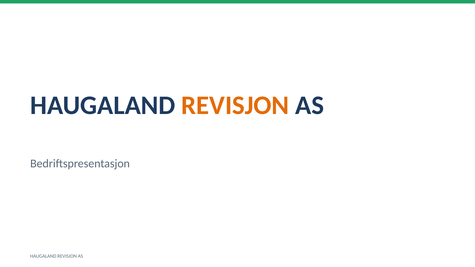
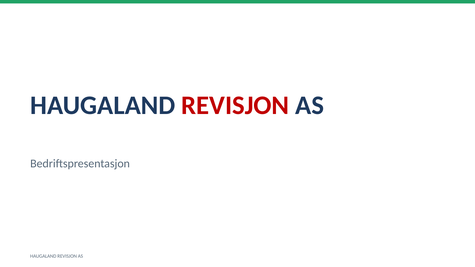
REVISJON at (235, 105) colour: orange -> red
